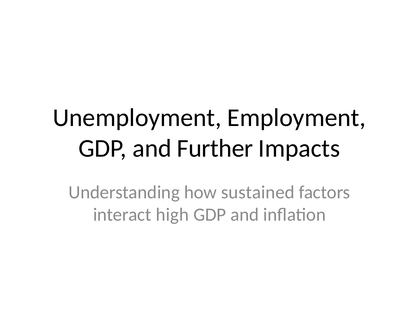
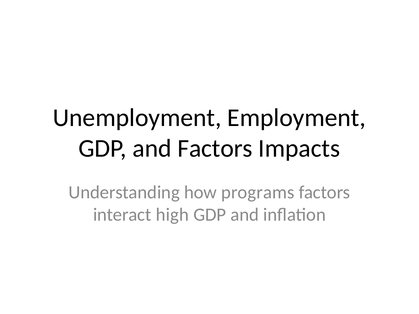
and Further: Further -> Factors
sustained: sustained -> programs
